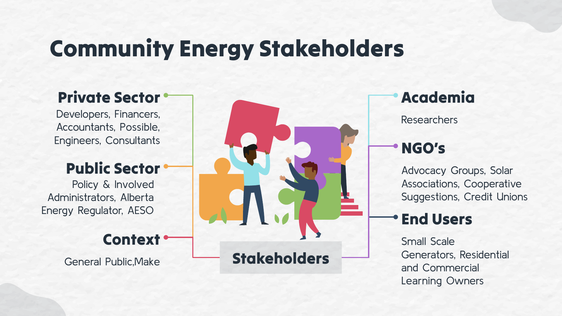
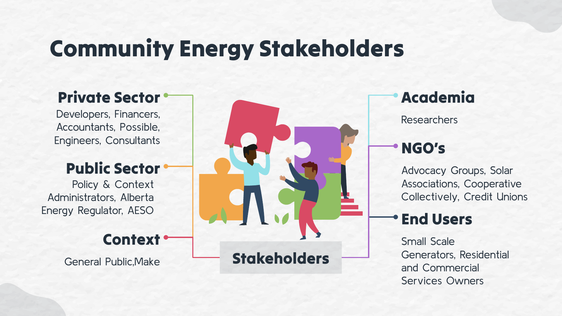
Involved at (134, 185): Involved -> Context
Suggestions: Suggestions -> Collectively
Learning: Learning -> Services
